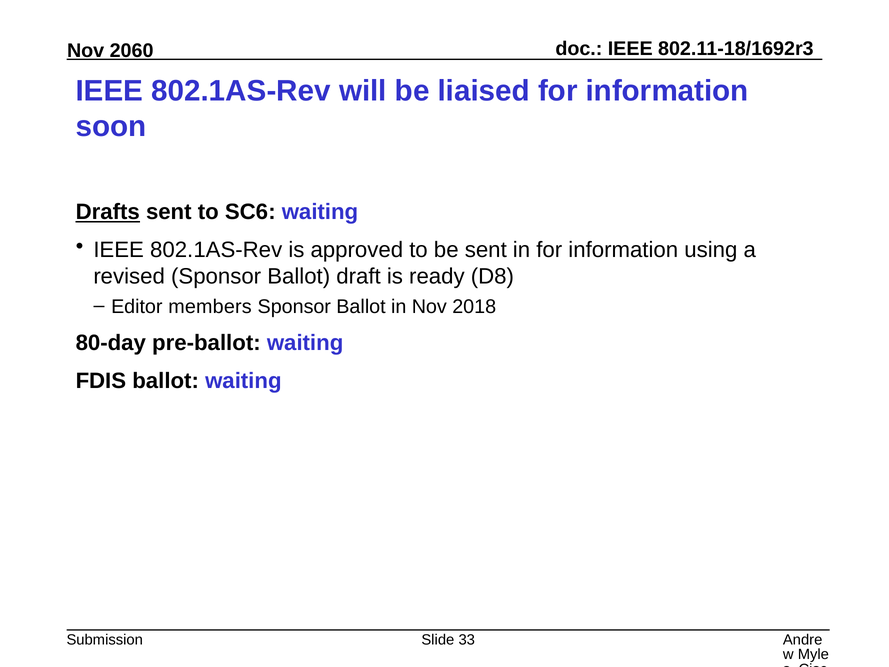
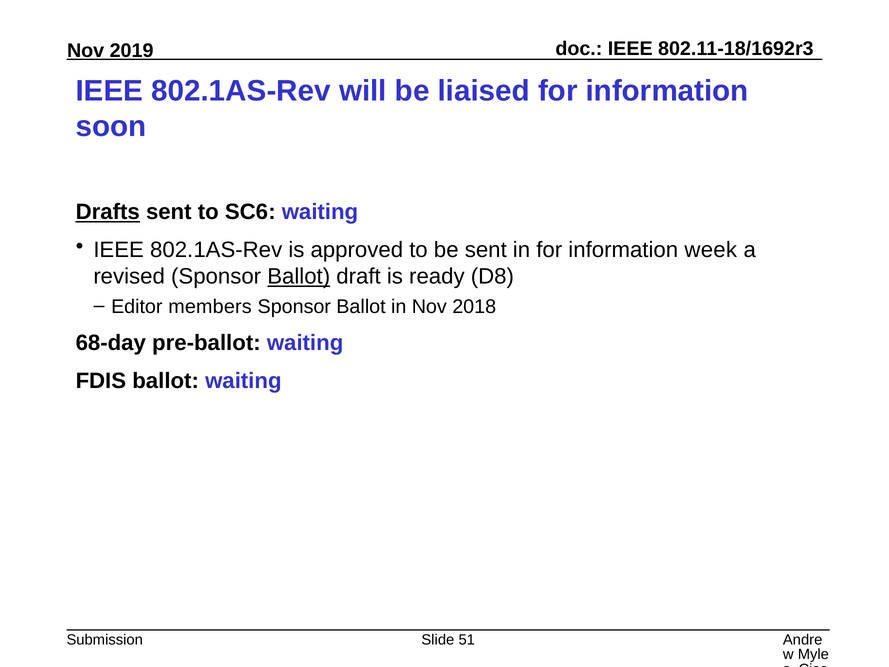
2060: 2060 -> 2019
using: using -> week
Ballot at (299, 276) underline: none -> present
80-day: 80-day -> 68-day
33: 33 -> 51
